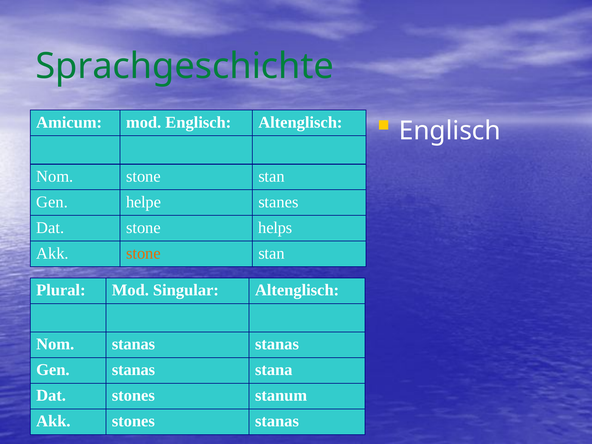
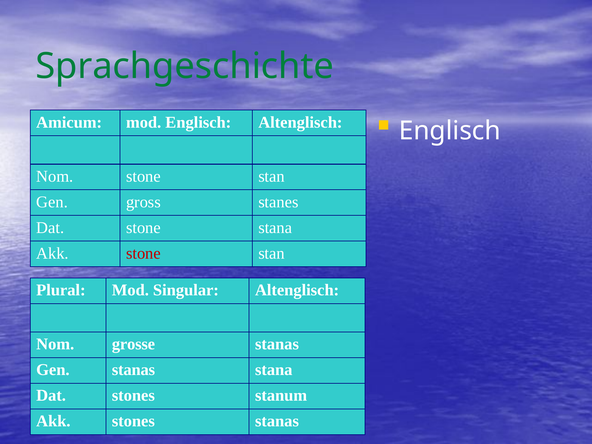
helpe: helpe -> gross
stone helps: helps -> stana
stone at (143, 253) colour: orange -> red
Nom stanas: stanas -> grosse
